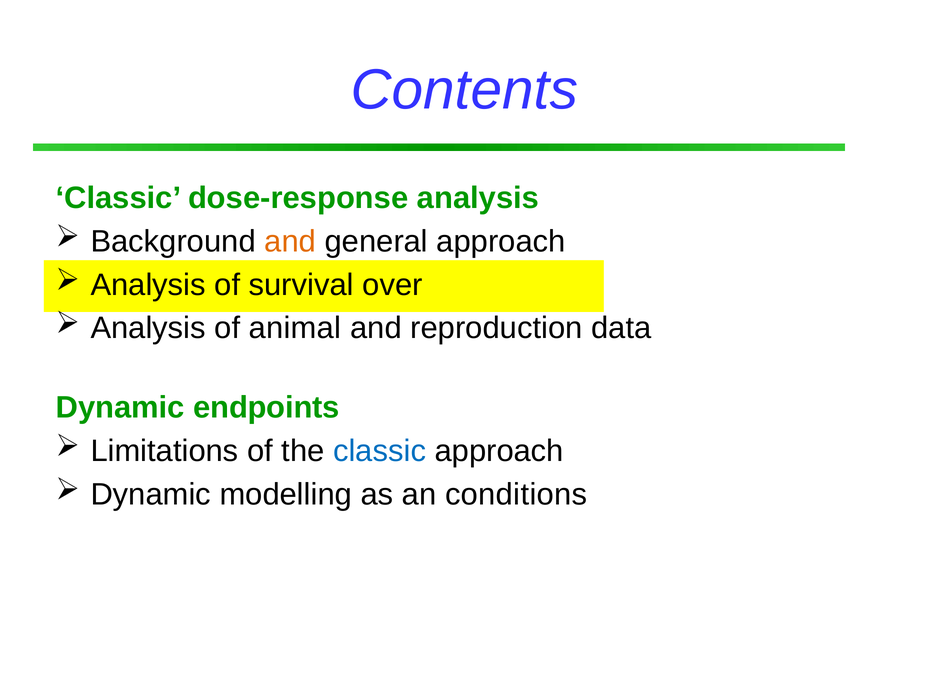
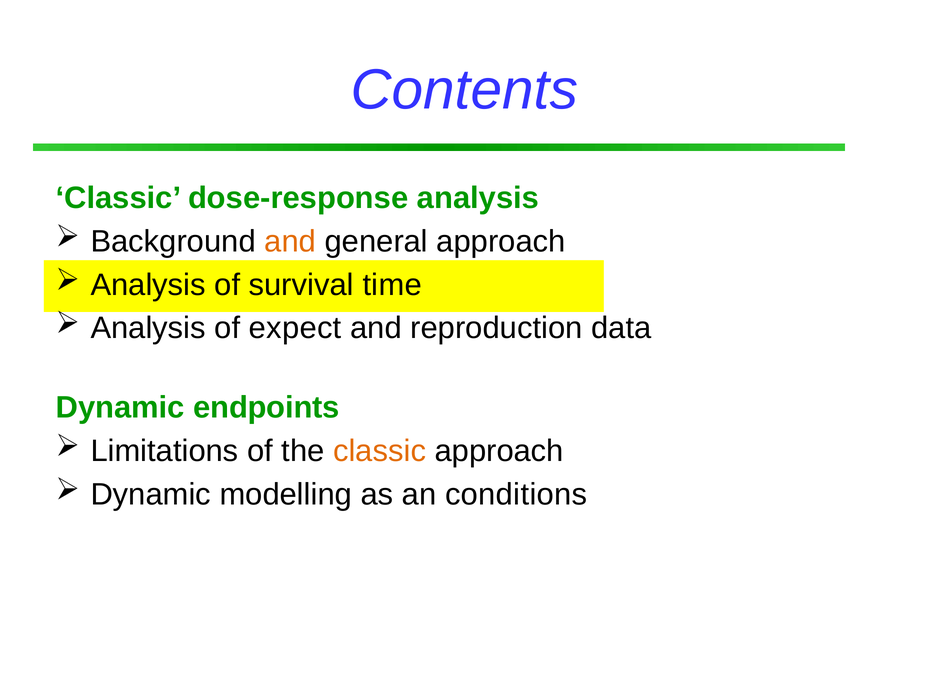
over: over -> time
animal: animal -> expect
classic at (380, 451) colour: blue -> orange
